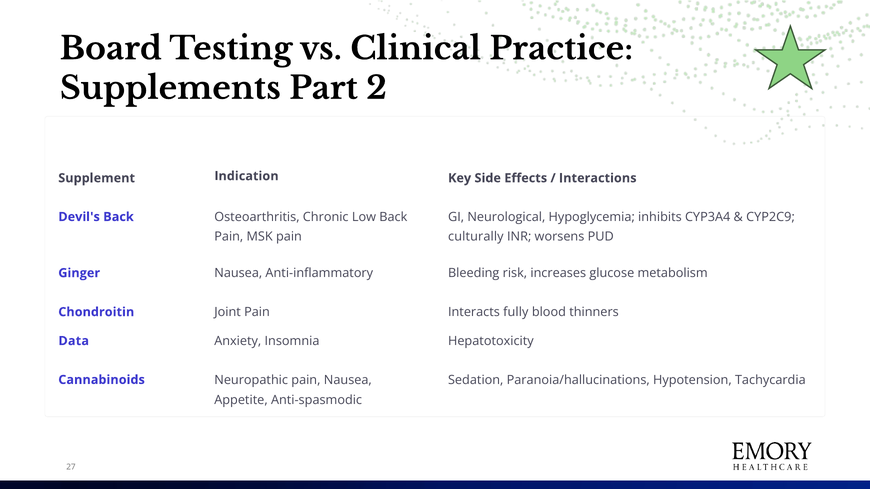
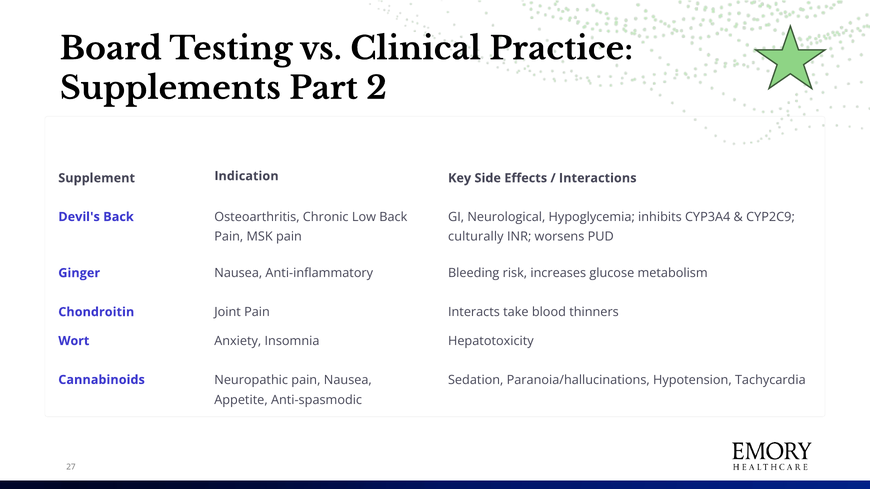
fully: fully -> take
Data: Data -> Wort
